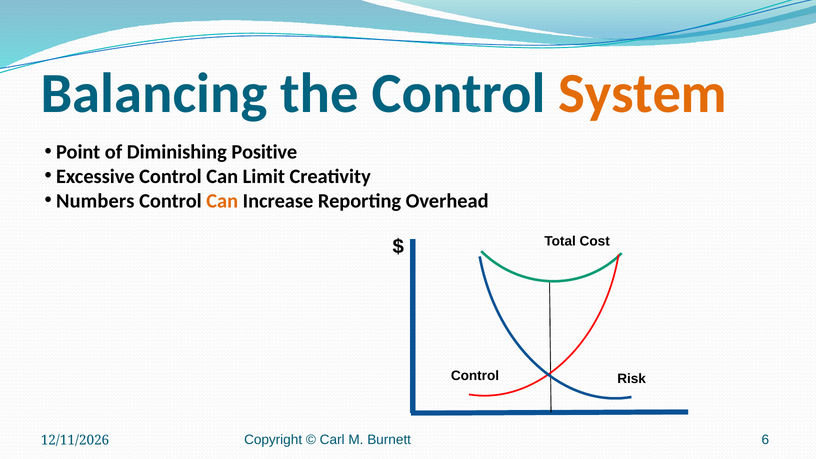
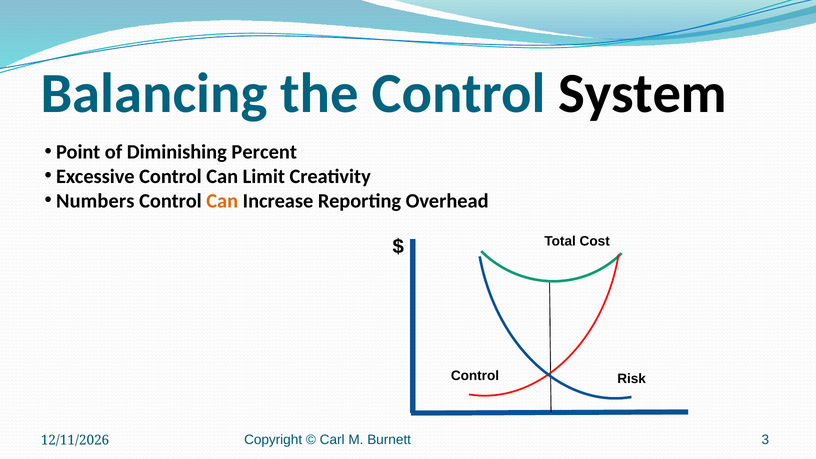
System colour: orange -> black
Positive: Positive -> Percent
6: 6 -> 3
